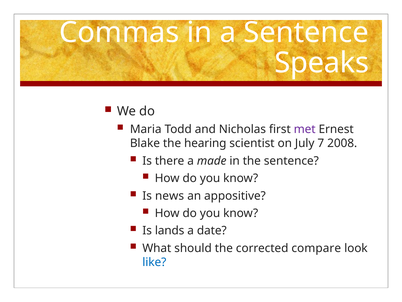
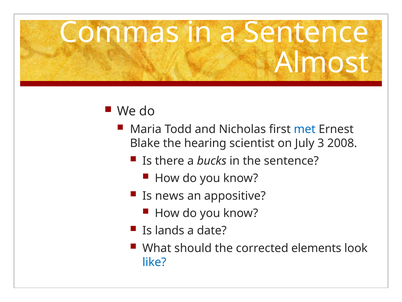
Speaks: Speaks -> Almost
met colour: purple -> blue
7: 7 -> 3
made: made -> bucks
compare: compare -> elements
